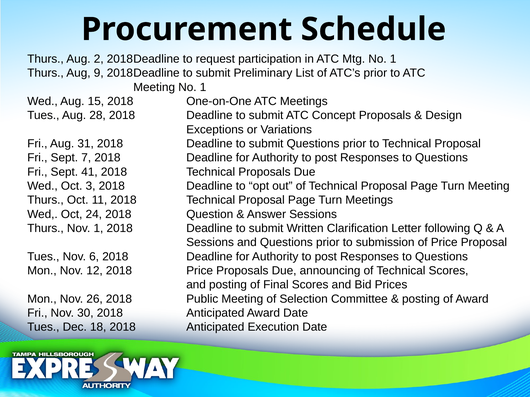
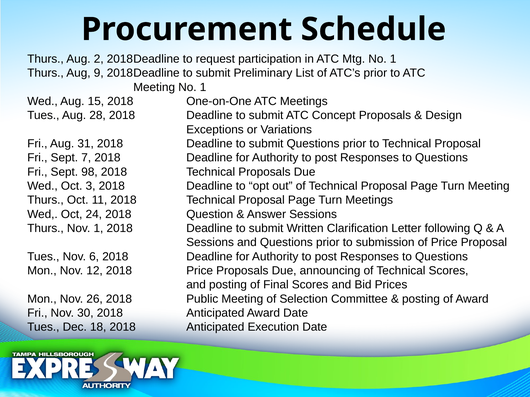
41: 41 -> 98
